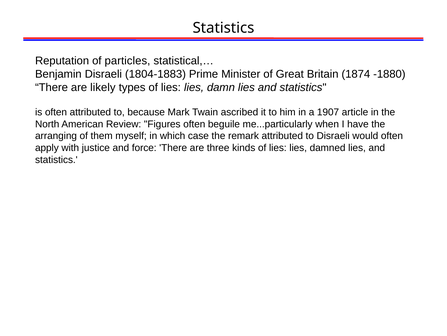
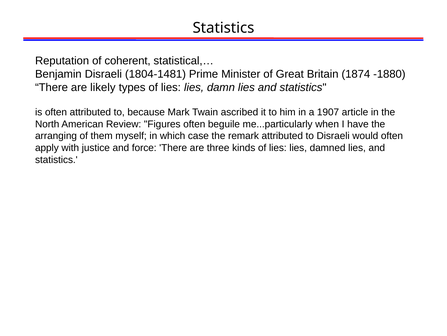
particles: particles -> coherent
1804-1883: 1804-1883 -> 1804-1481
